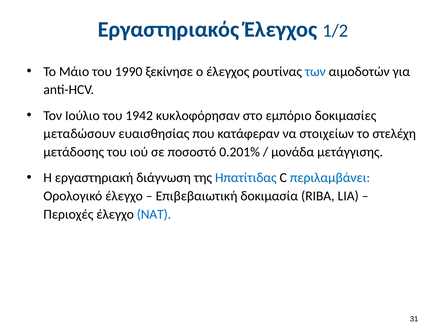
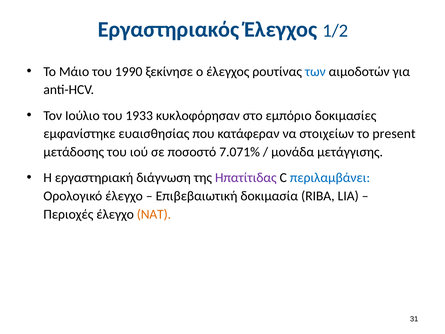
1942: 1942 -> 1933
μεταδώσουν: μεταδώσουν -> εμφανίστηκε
στελέχη: στελέχη -> present
0.201%: 0.201% -> 7.071%
Ηπατίτιδας colour: blue -> purple
ΝΑΤ colour: blue -> orange
